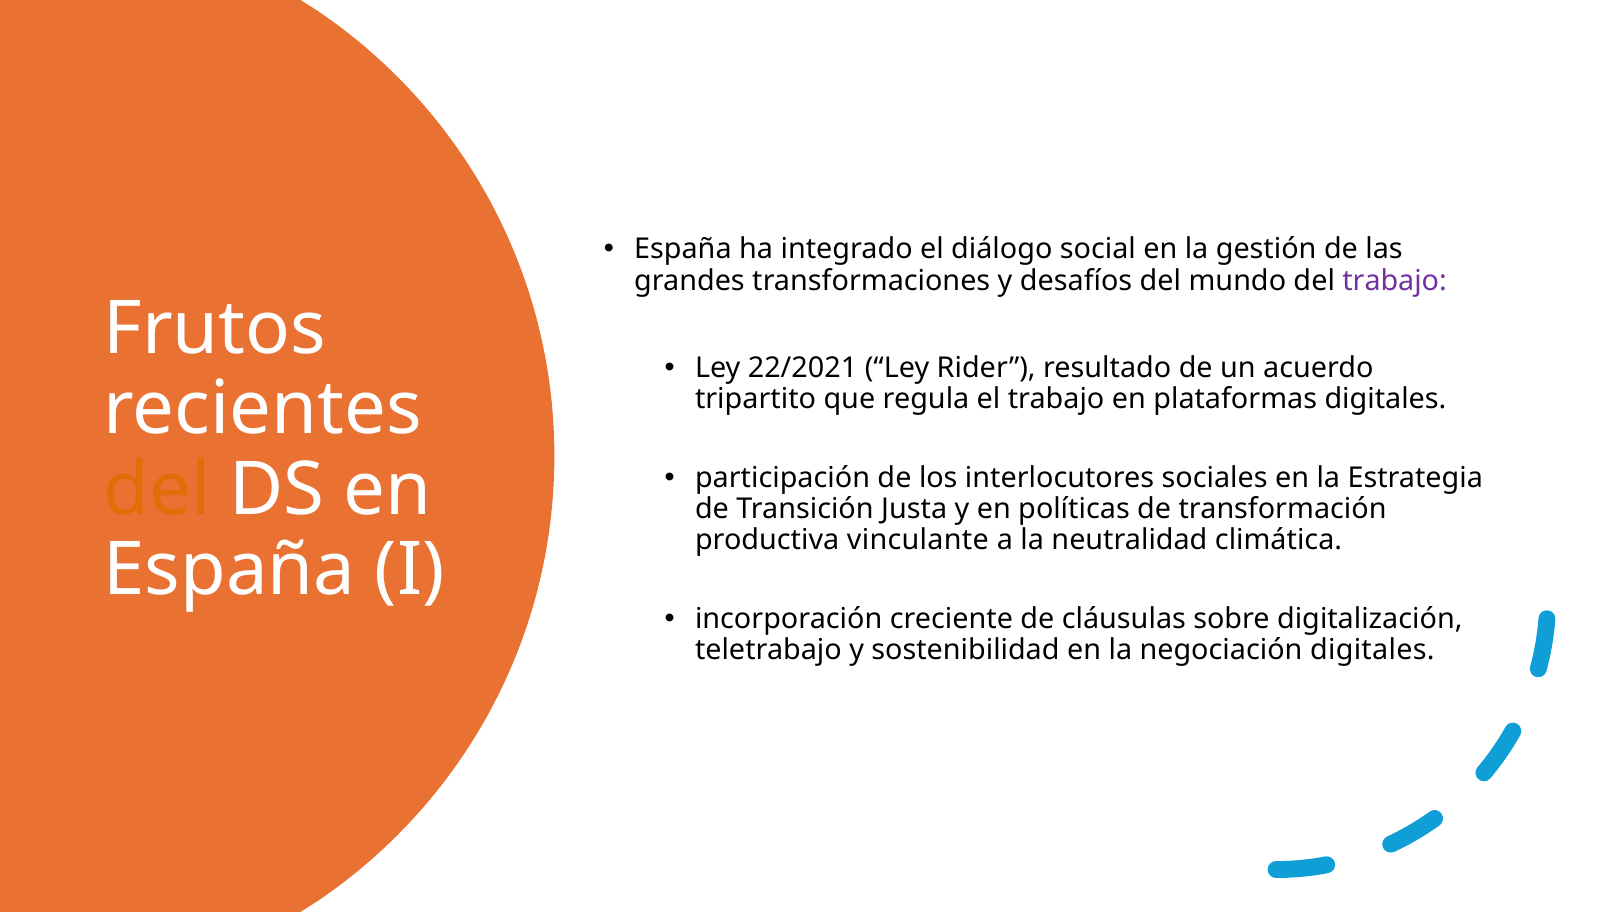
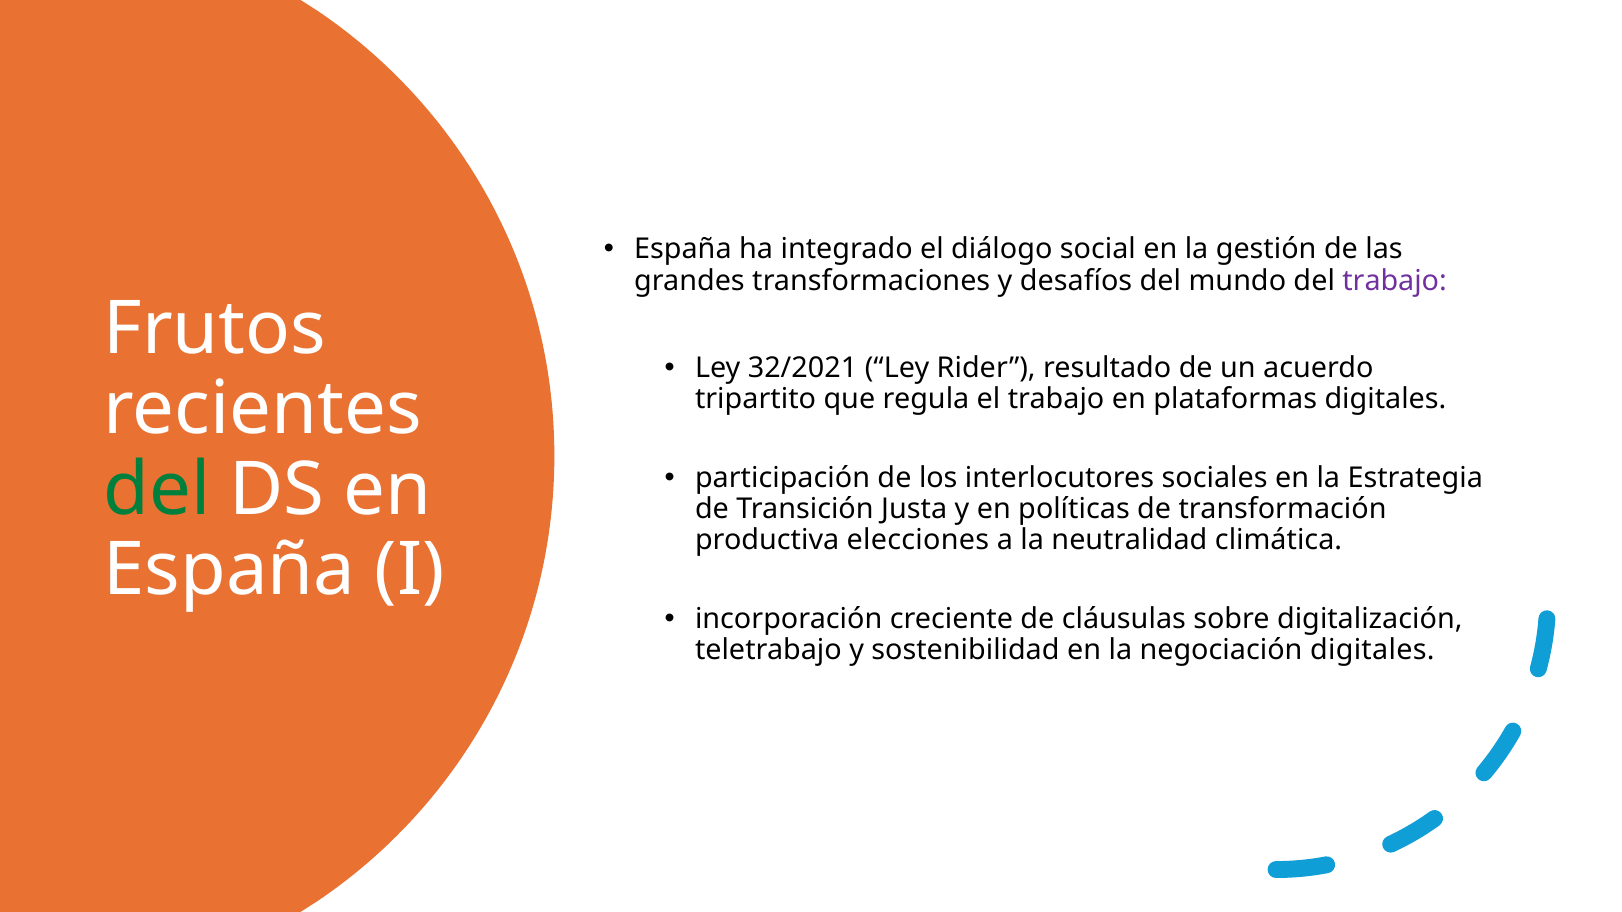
22/2021: 22/2021 -> 32/2021
del at (157, 490) colour: orange -> green
vinculante: vinculante -> elecciones
